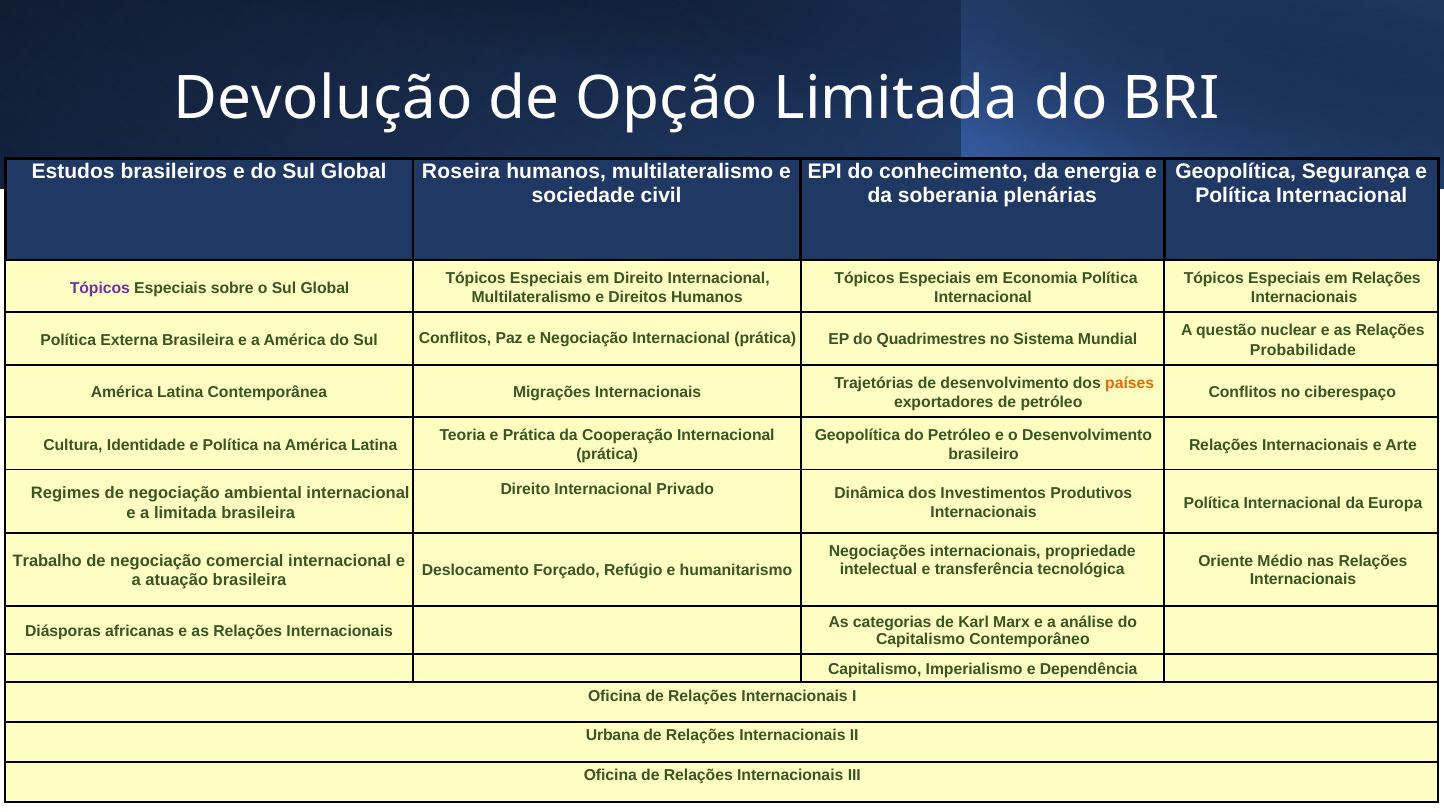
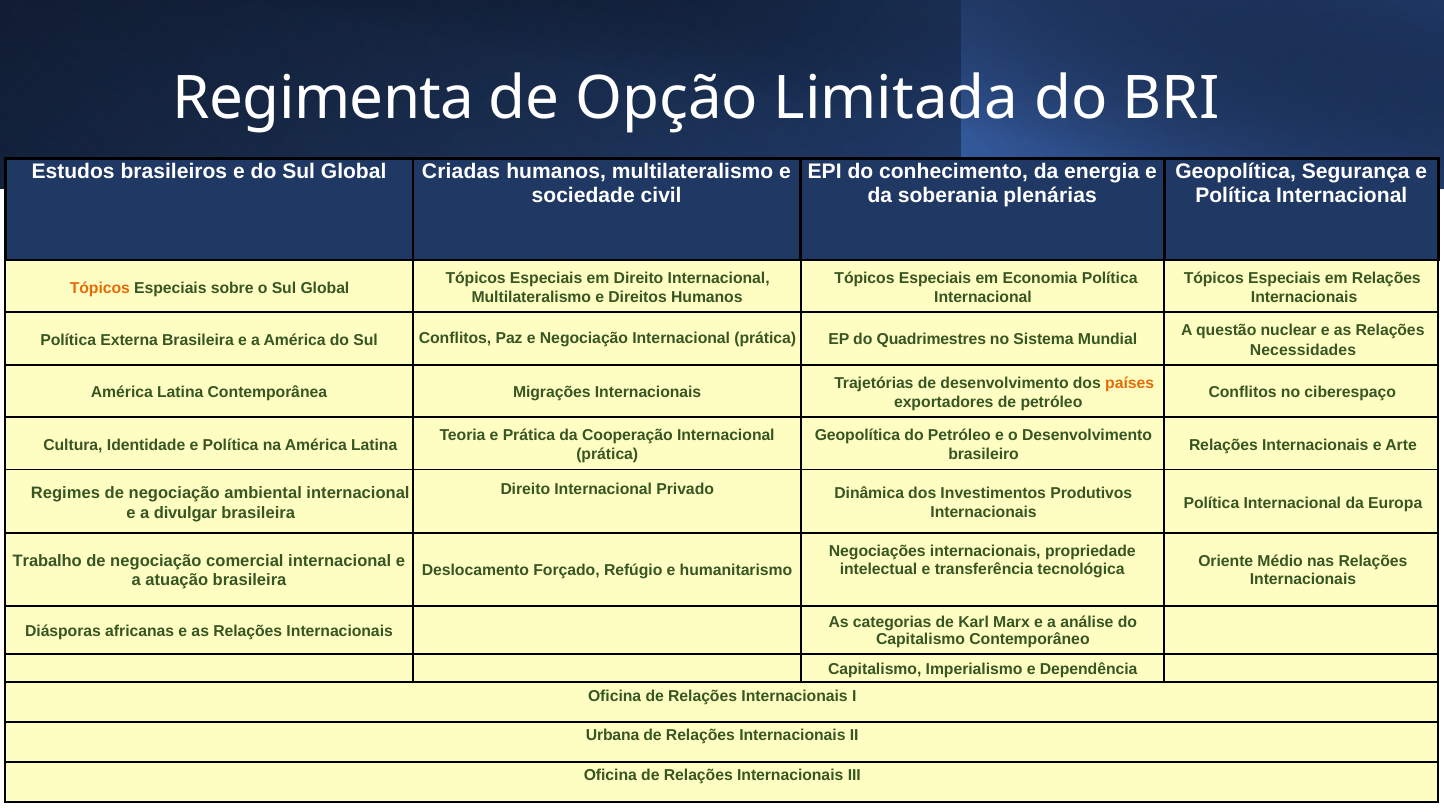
Devolução: Devolução -> Regimenta
Roseira: Roseira -> Criadas
Tópicos at (100, 288) colour: purple -> orange
Probabilidade: Probabilidade -> Necessidades
a limitada: limitada -> divulgar
